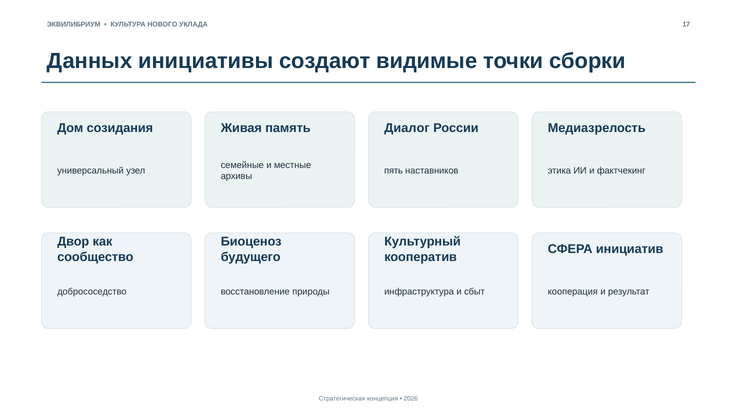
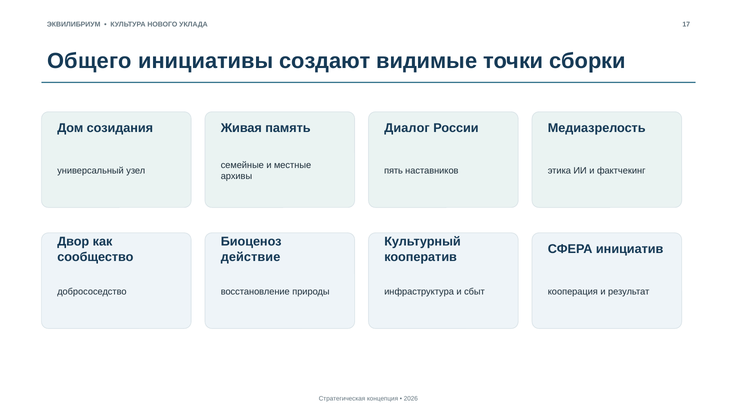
Данных: Данных -> Общего
будущего: будущего -> действие
